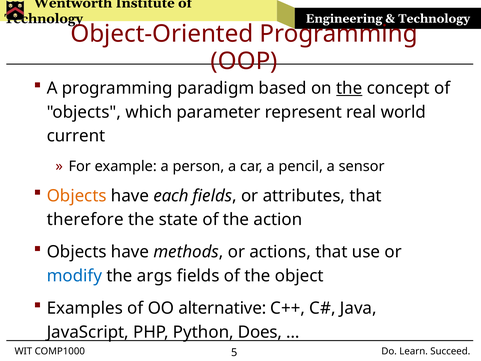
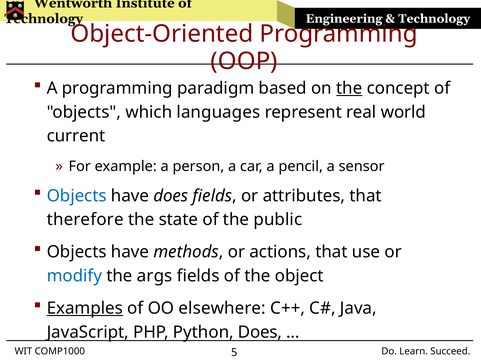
parameter: parameter -> languages
Objects at (77, 196) colour: orange -> blue
have each: each -> does
action: action -> public
Examples underline: none -> present
alternative: alternative -> elsewhere
